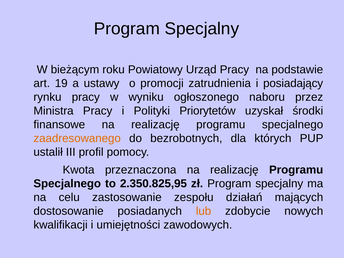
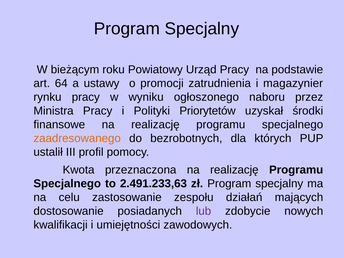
19: 19 -> 64
posiadający: posiadający -> magazynier
2.350.825,95: 2.350.825,95 -> 2.491.233,63
lub colour: orange -> purple
